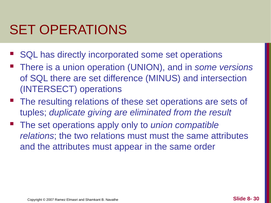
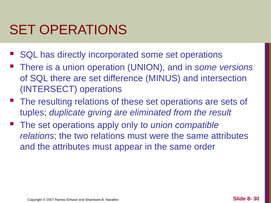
must must: must -> were
